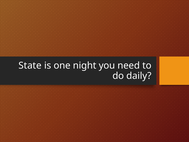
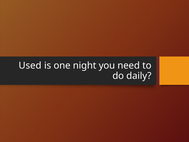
State: State -> Used
